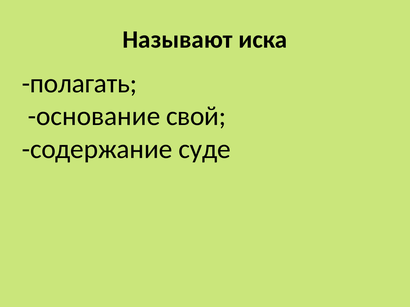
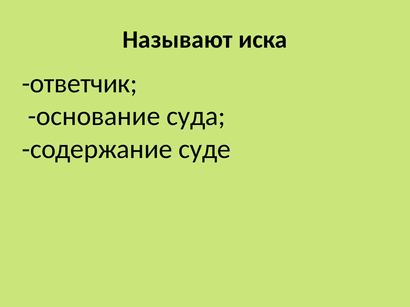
полагать: полагать -> ответчик
свой: свой -> суда
